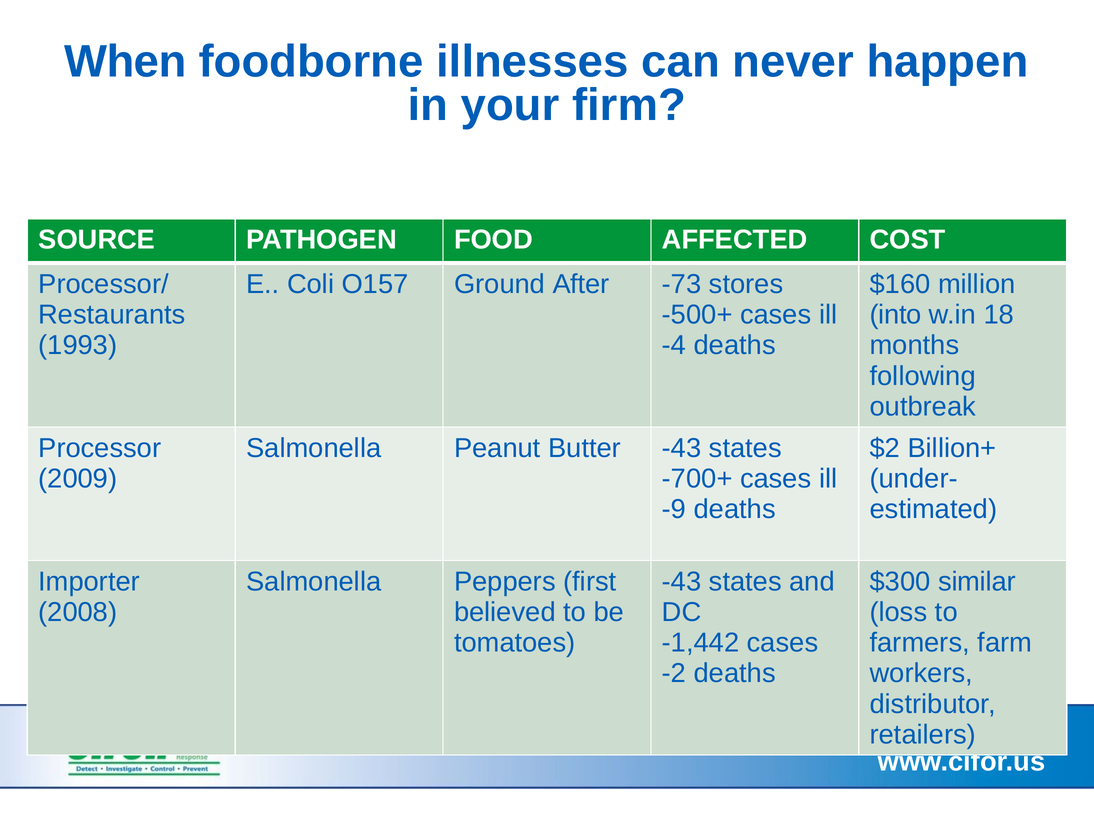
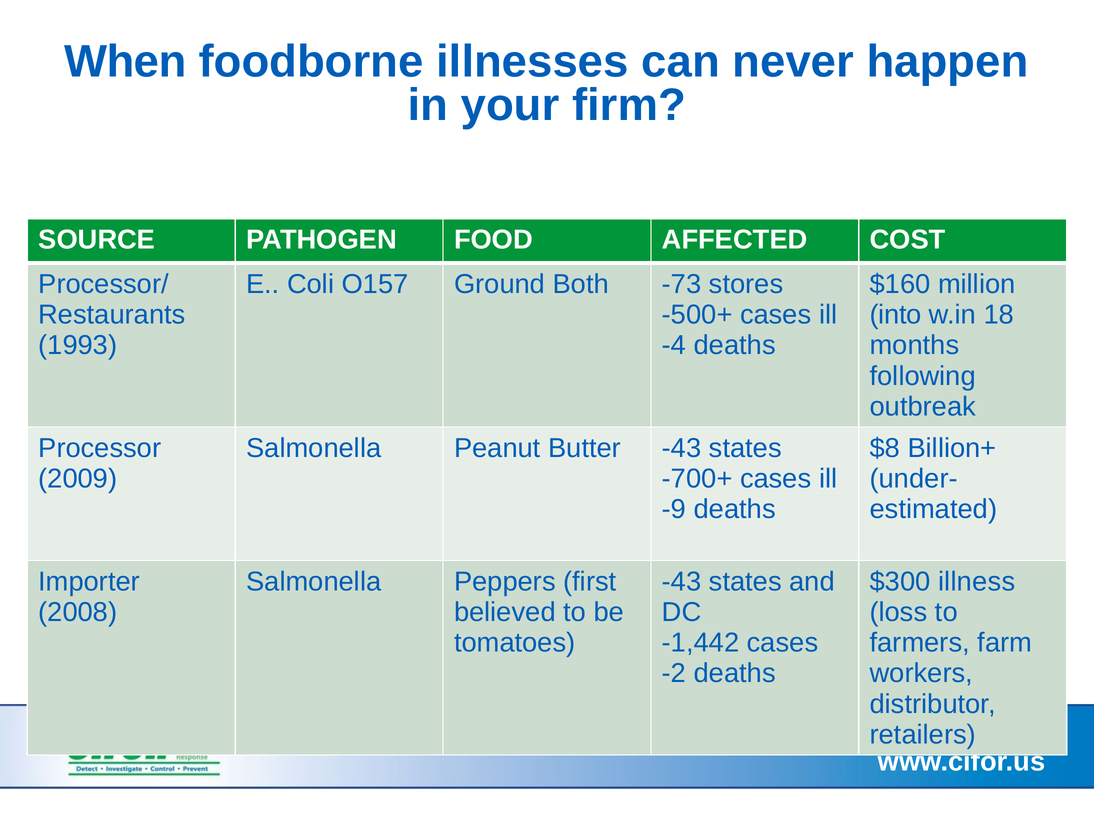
After: After -> Both
$2: $2 -> $8
similar: similar -> illness
